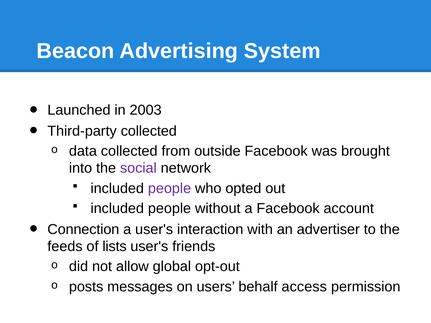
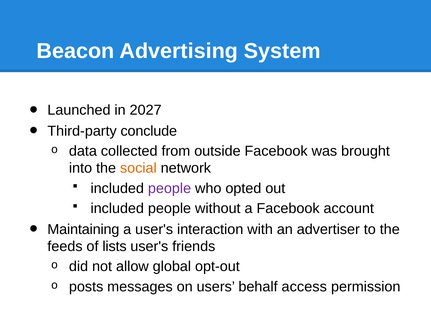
2003: 2003 -> 2027
Third-party collected: collected -> conclude
social colour: purple -> orange
Connection: Connection -> Maintaining
